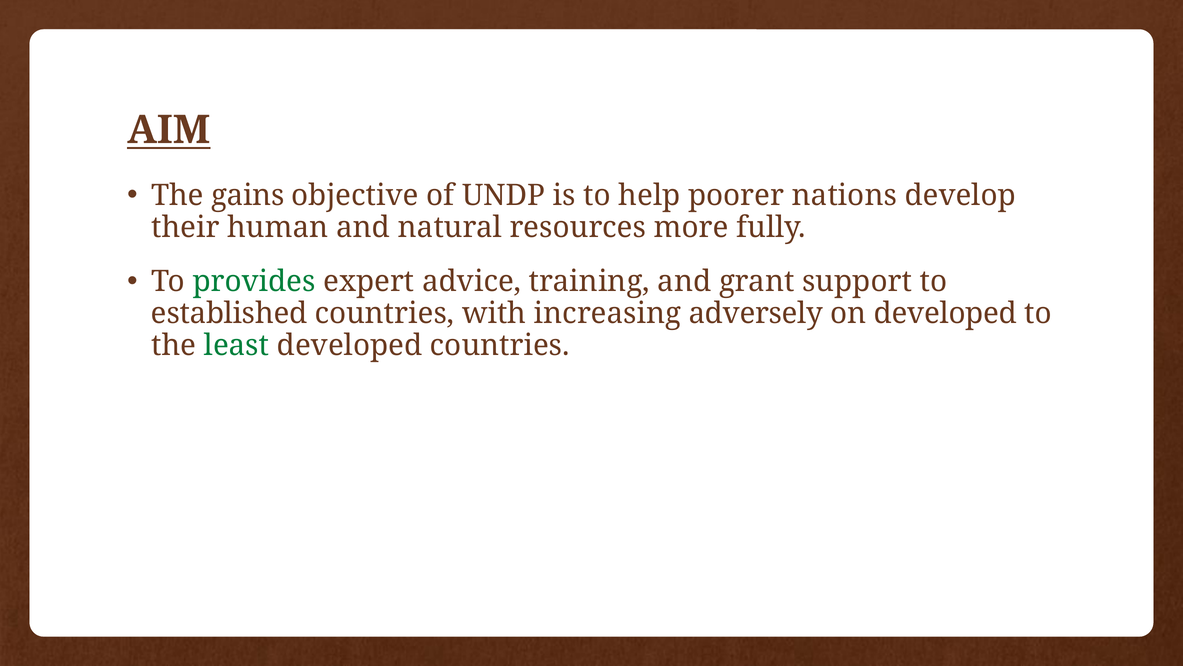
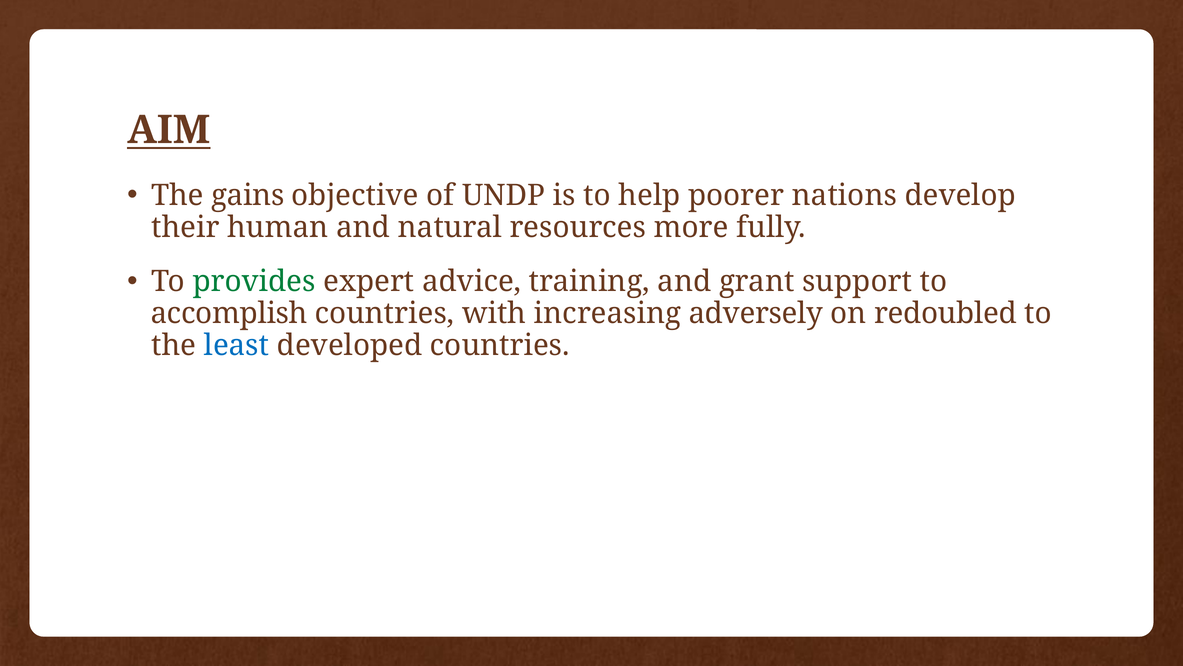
established: established -> accomplish
on developed: developed -> redoubled
least colour: green -> blue
